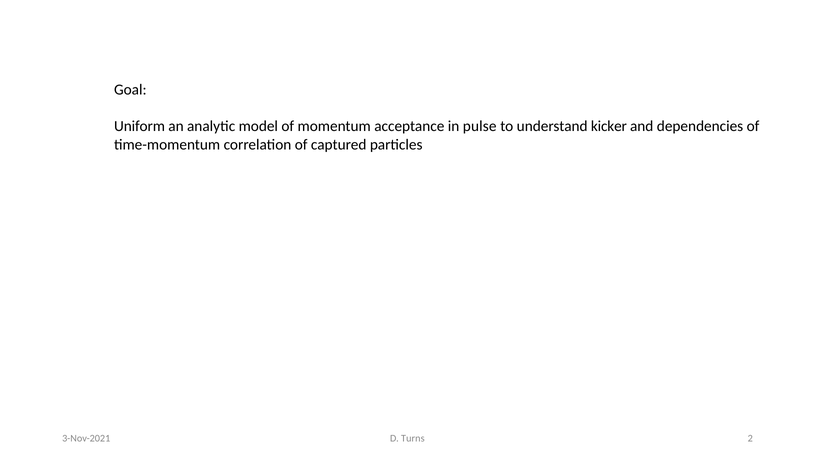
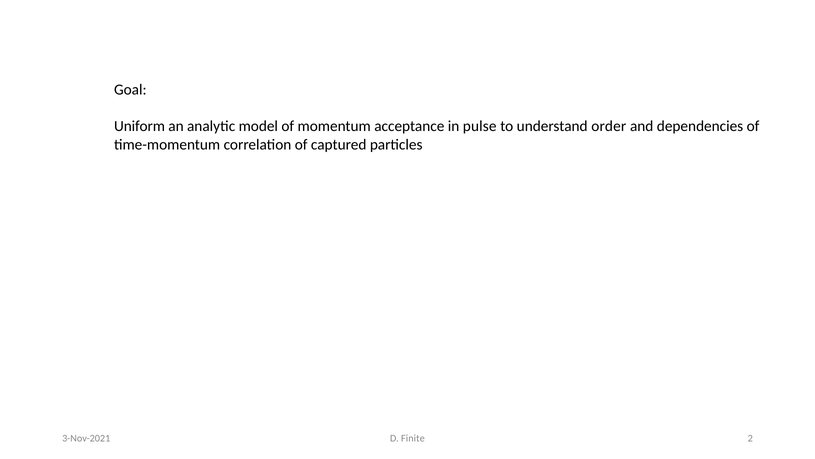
kicker: kicker -> order
Turns: Turns -> Finite
